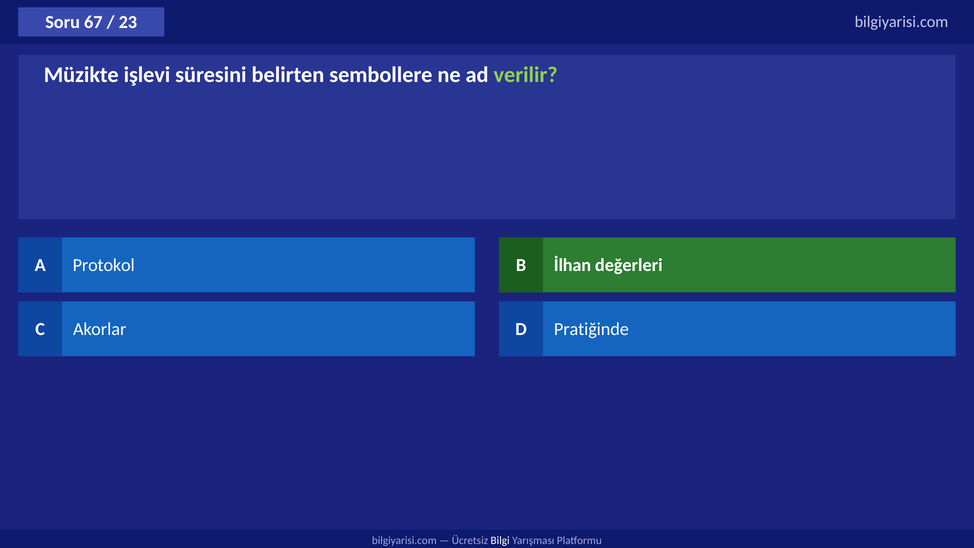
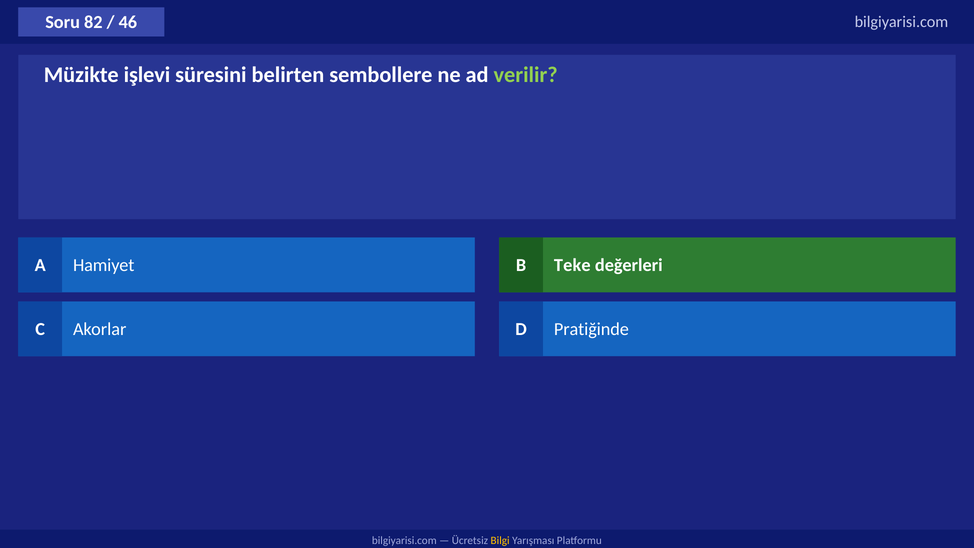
67: 67 -> 82
23: 23 -> 46
Protokol: Protokol -> Hamiyet
İlhan: İlhan -> Teke
Bilgi colour: white -> yellow
